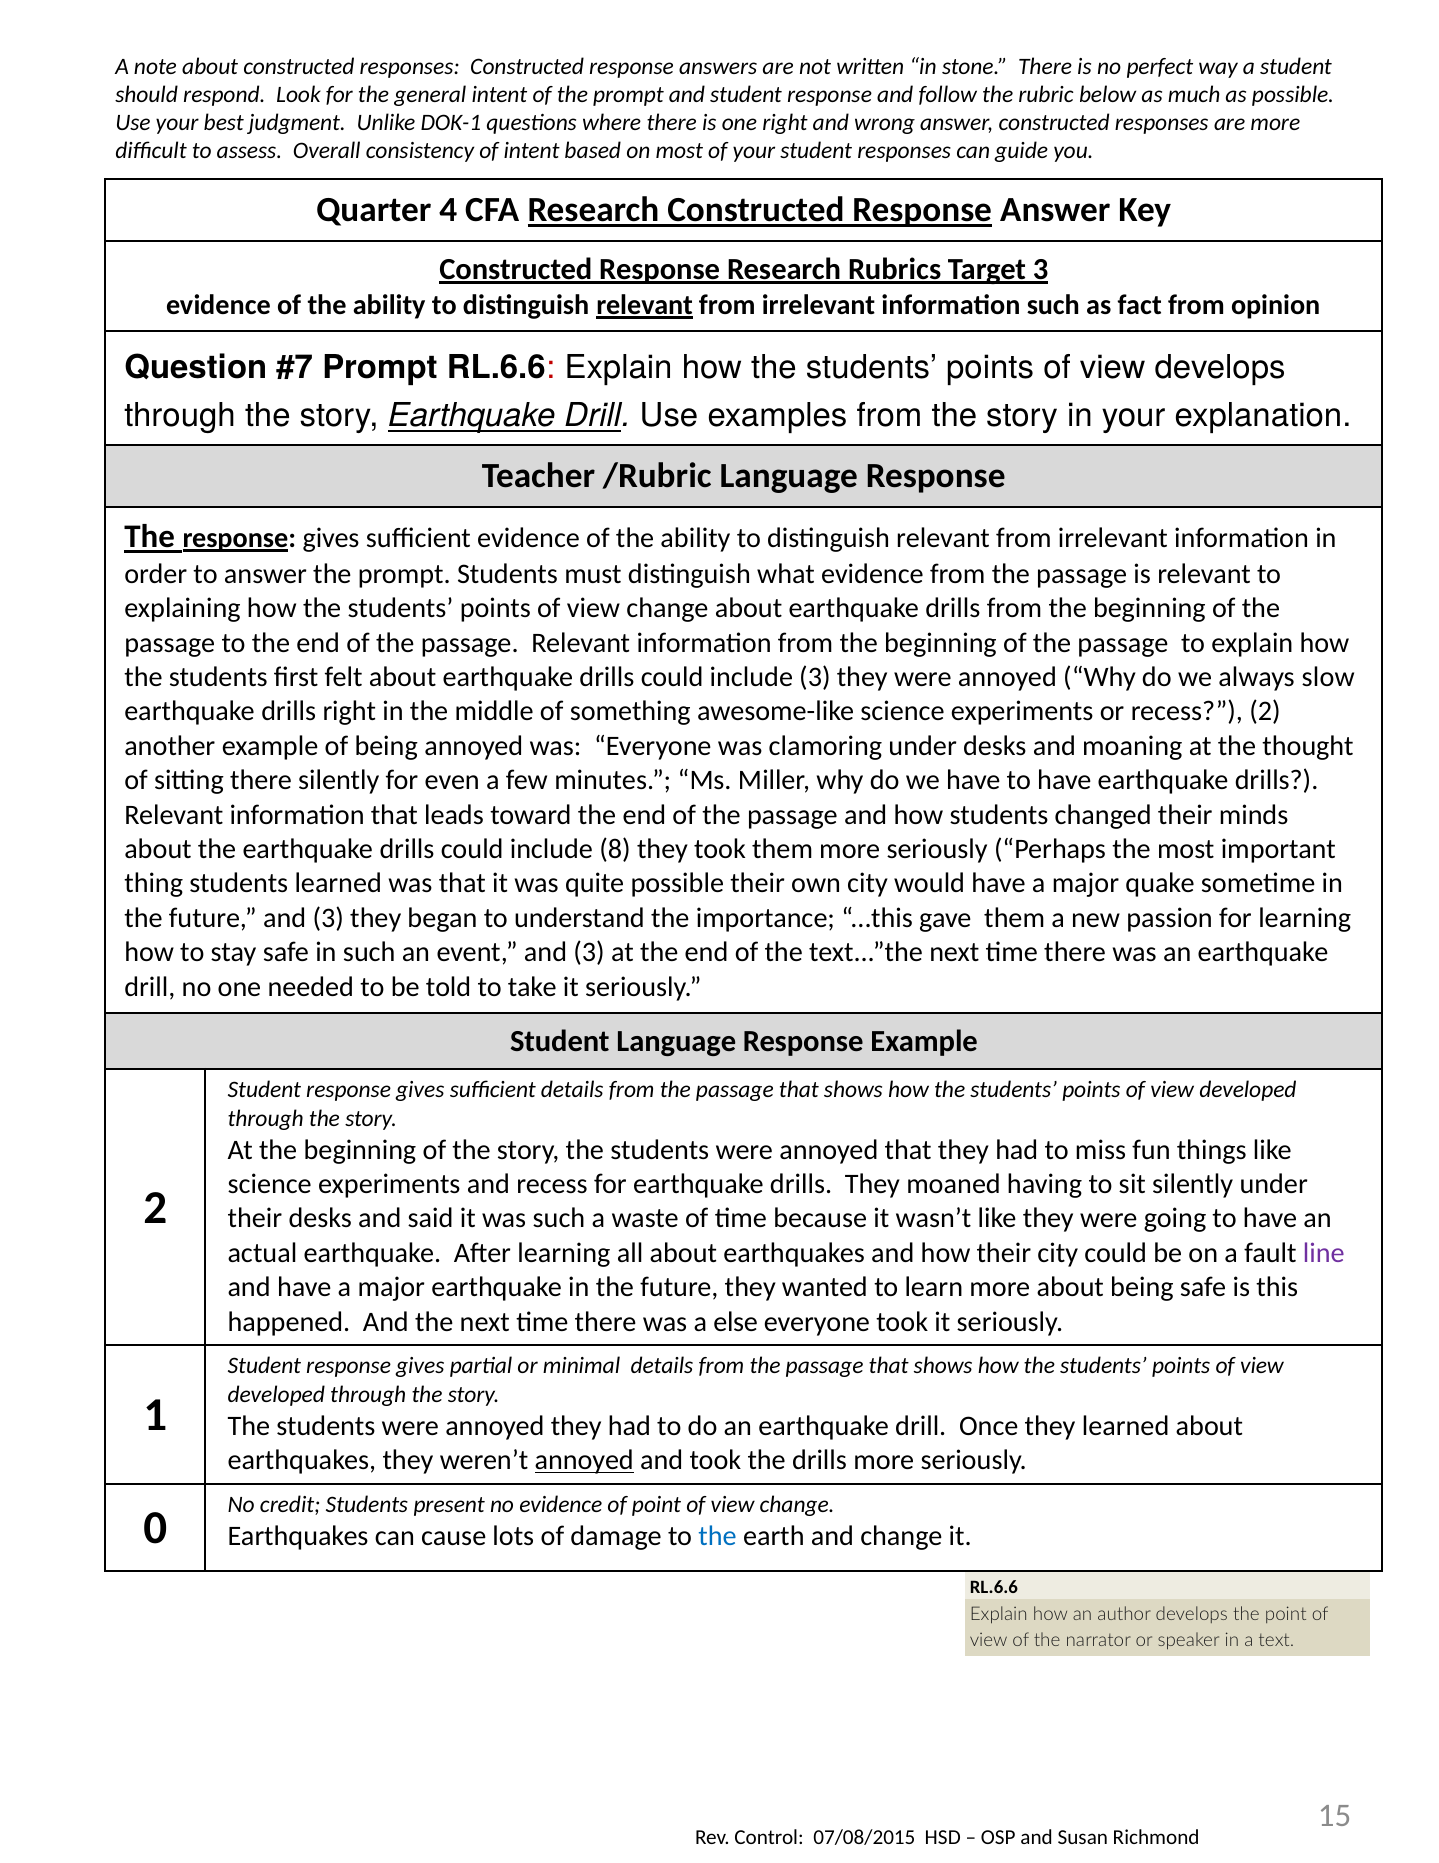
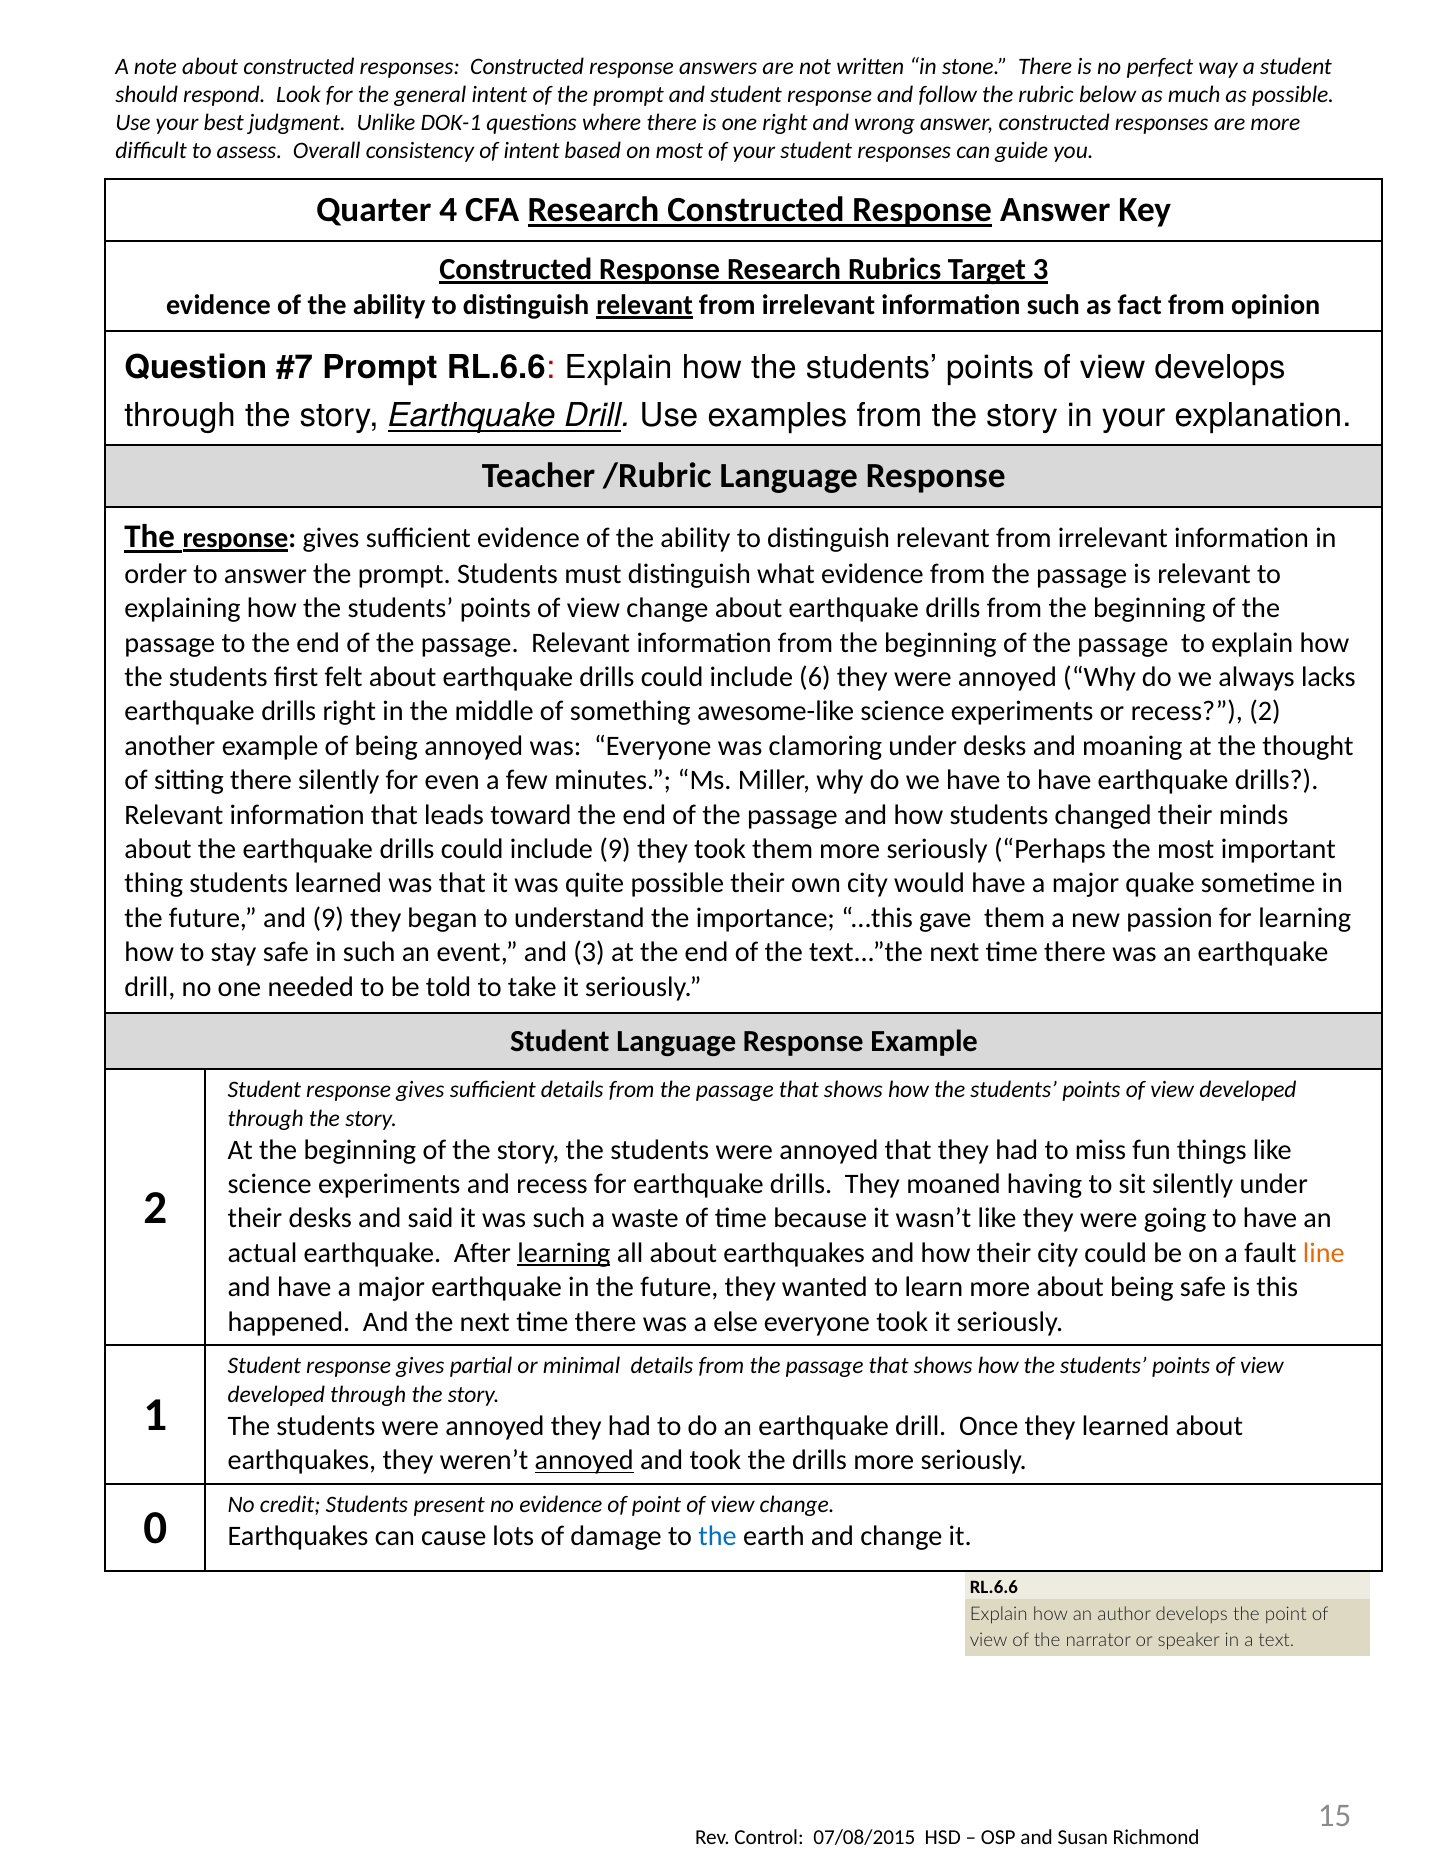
include 3: 3 -> 6
slow: slow -> lacks
include 8: 8 -> 9
future and 3: 3 -> 9
learning at (564, 1253) underline: none -> present
line colour: purple -> orange
